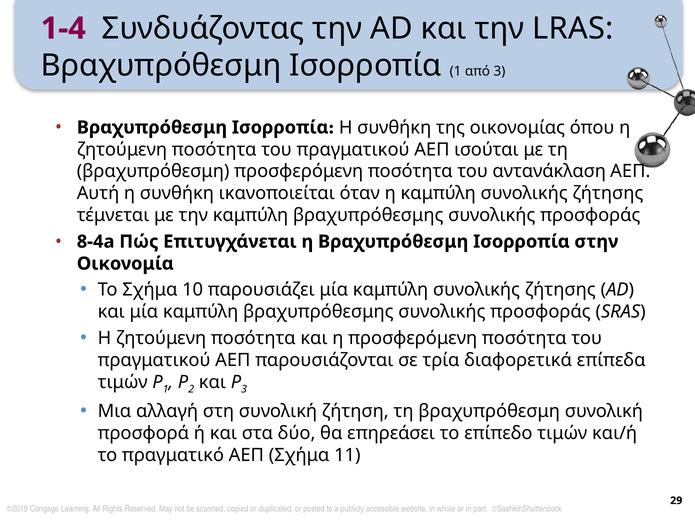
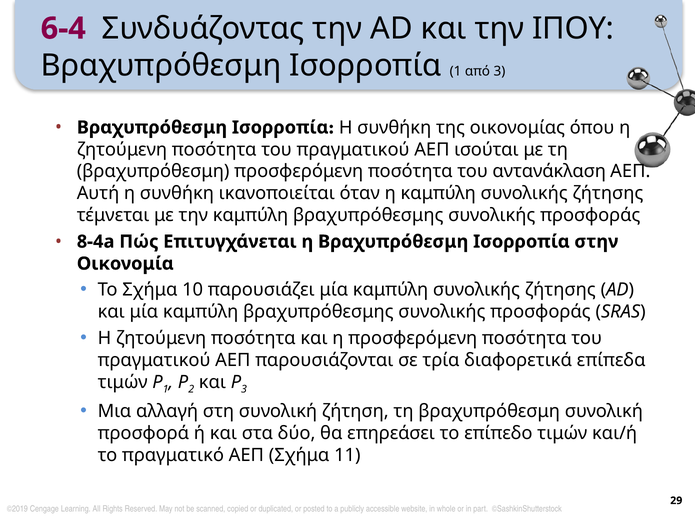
1-4: 1-4 -> 6-4
LRAS: LRAS -> ΙΠΟΥ
